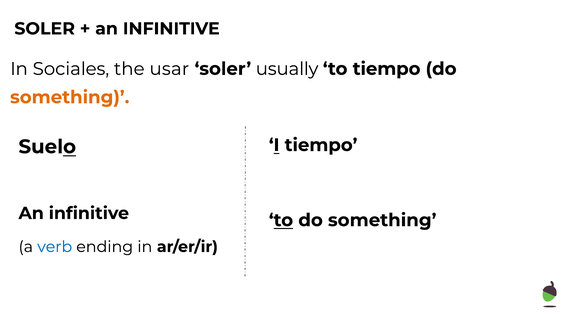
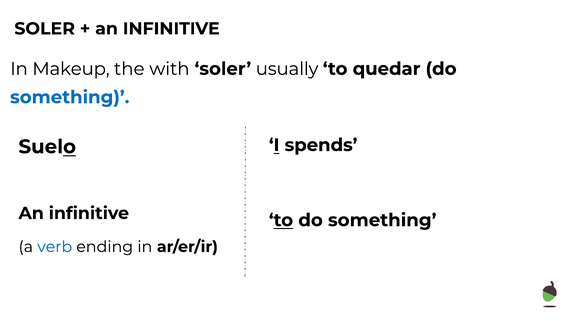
Sociales: Sociales -> Makeup
usar: usar -> with
to tiempo: tiempo -> quedar
something at (70, 97) colour: orange -> blue
I tiempo: tiempo -> spends
